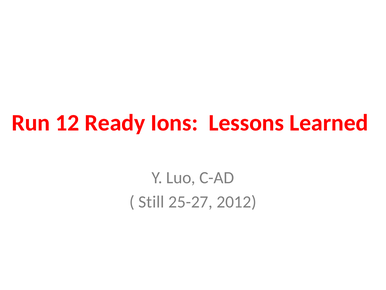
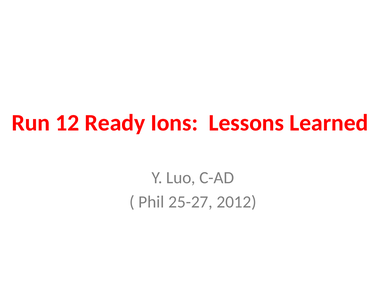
Still: Still -> Phil
